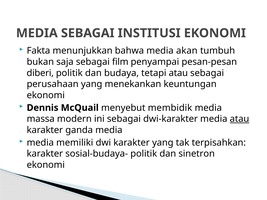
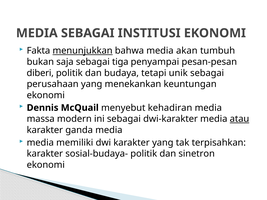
menunjukkan underline: none -> present
film: film -> tiga
tetapi atau: atau -> unik
membidik: membidik -> kehadiran
